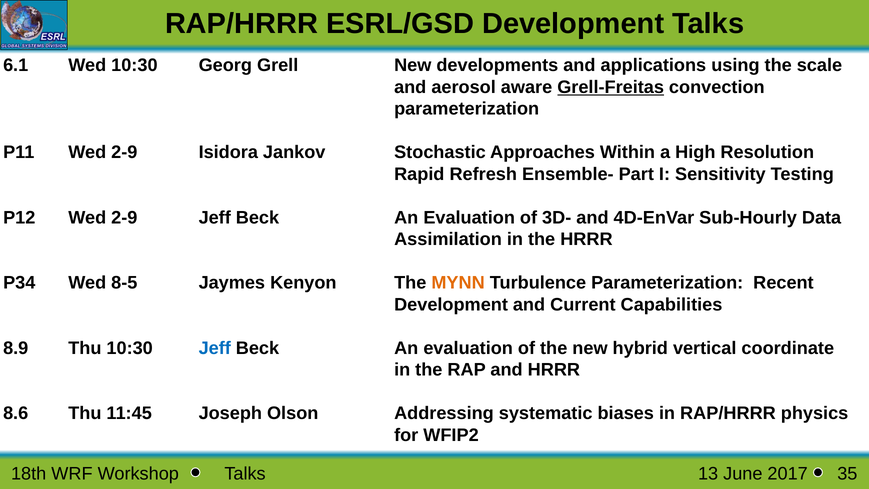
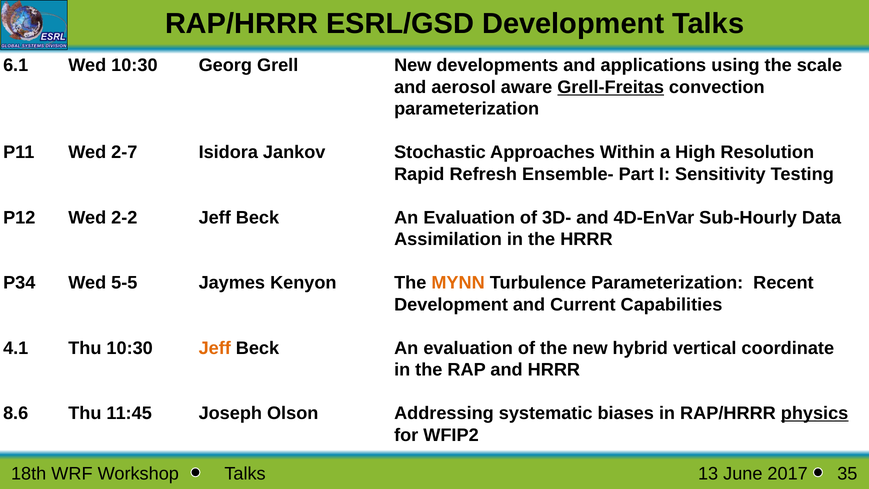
P11 Wed 2-9: 2-9 -> 2-7
P12 Wed 2-9: 2-9 -> 2-2
8-5: 8-5 -> 5-5
8.9: 8.9 -> 4.1
Jeff at (215, 348) colour: blue -> orange
physics underline: none -> present
